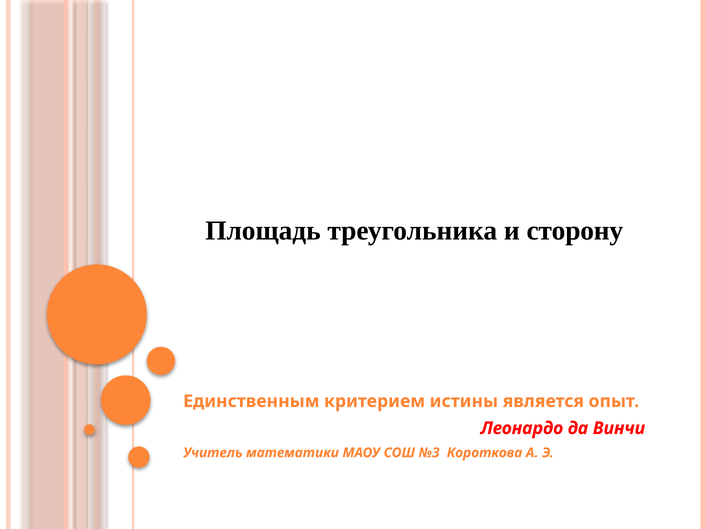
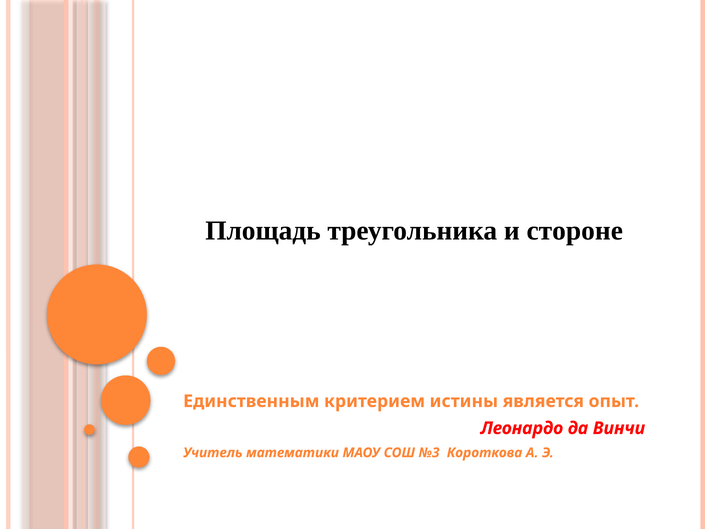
сторону: сторону -> стороне
